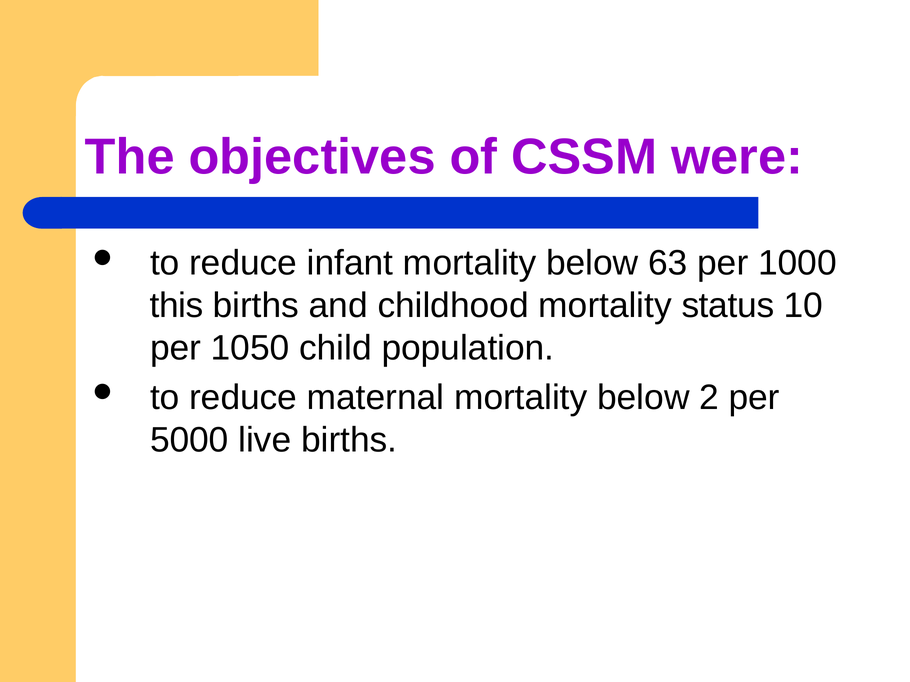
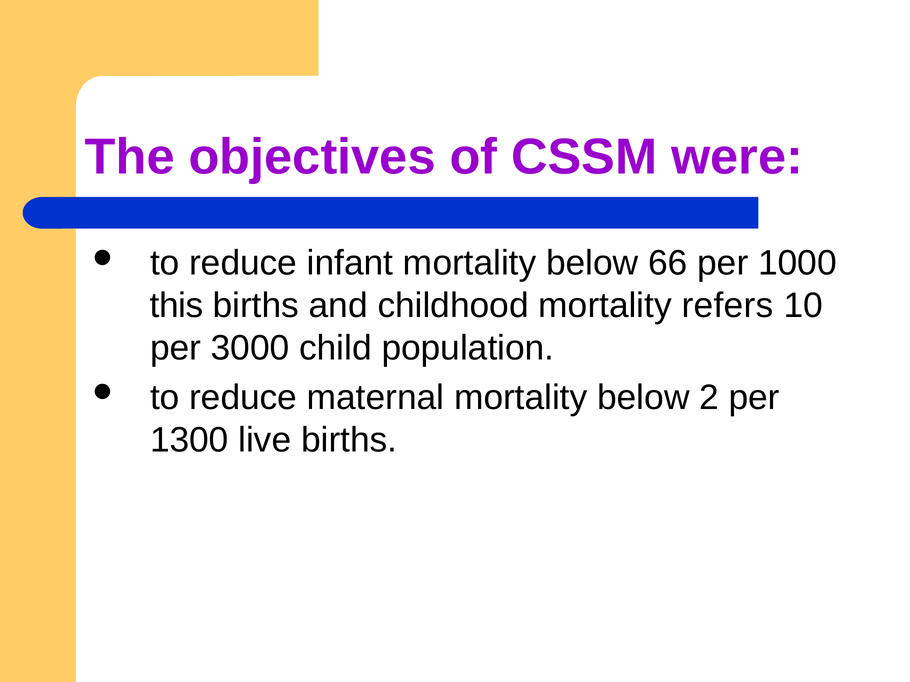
63: 63 -> 66
status: status -> refers
1050: 1050 -> 3000
5000: 5000 -> 1300
